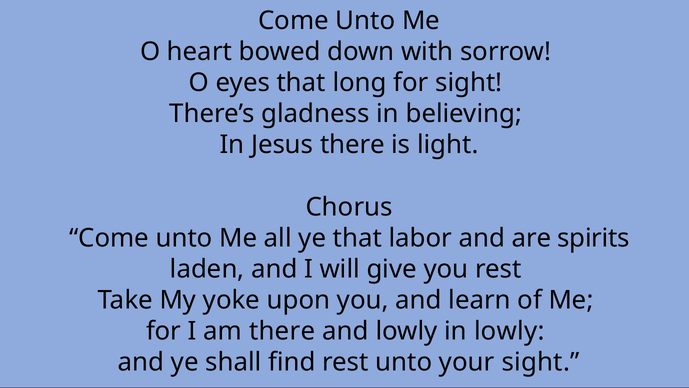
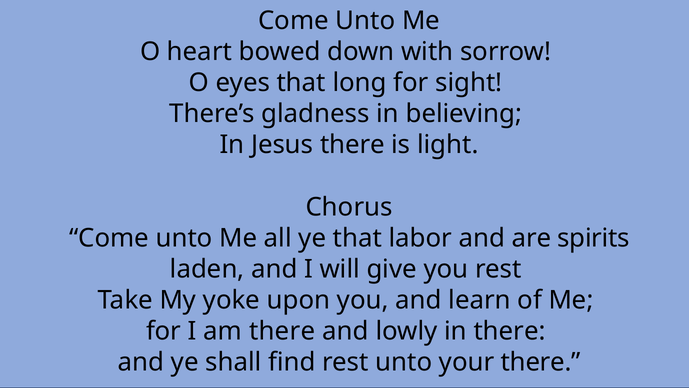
in lowly: lowly -> there
your sight: sight -> there
